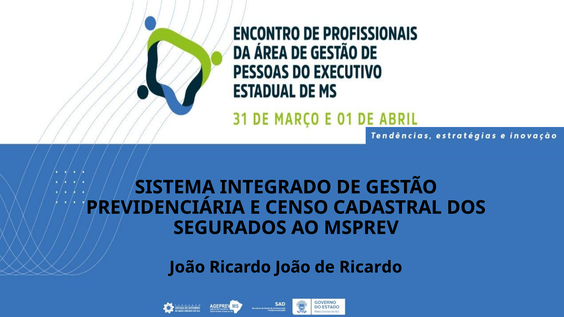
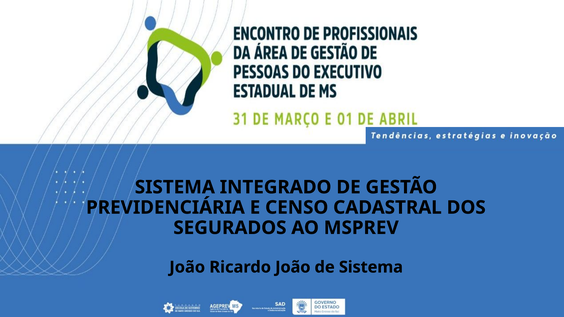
de Ricardo: Ricardo -> Sistema
